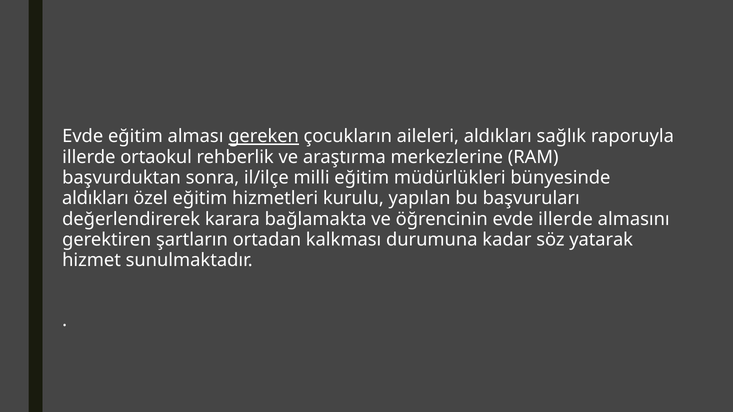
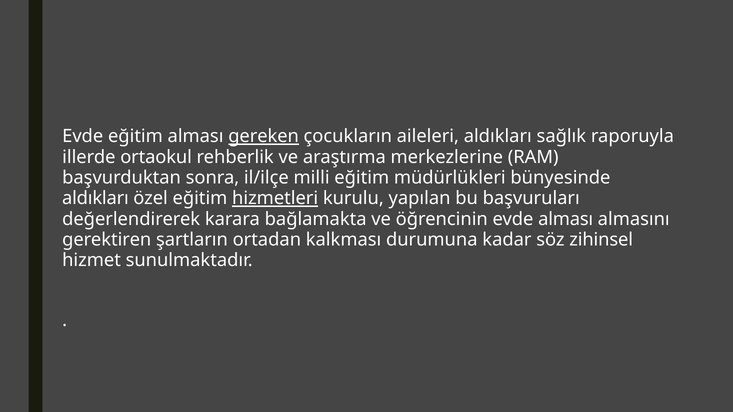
hizmetleri underline: none -> present
evde illerde: illerde -> alması
yatarak: yatarak -> zihinsel
